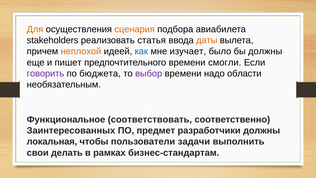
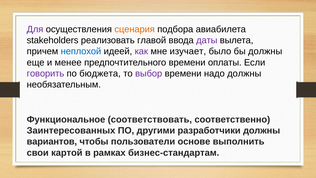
Для colour: orange -> purple
статья: статья -> главой
даты colour: orange -> purple
неплохой colour: orange -> blue
как colour: blue -> purple
пишет: пишет -> менее
смогли: смогли -> оплаты
надо области: области -> должны
предмет: предмет -> другими
локальная: локальная -> вариантов
задачи: задачи -> основе
делать: делать -> картой
